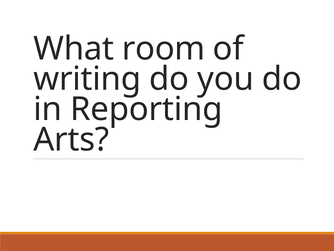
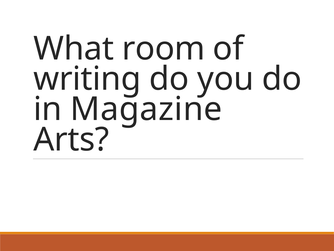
Reporting: Reporting -> Magazine
